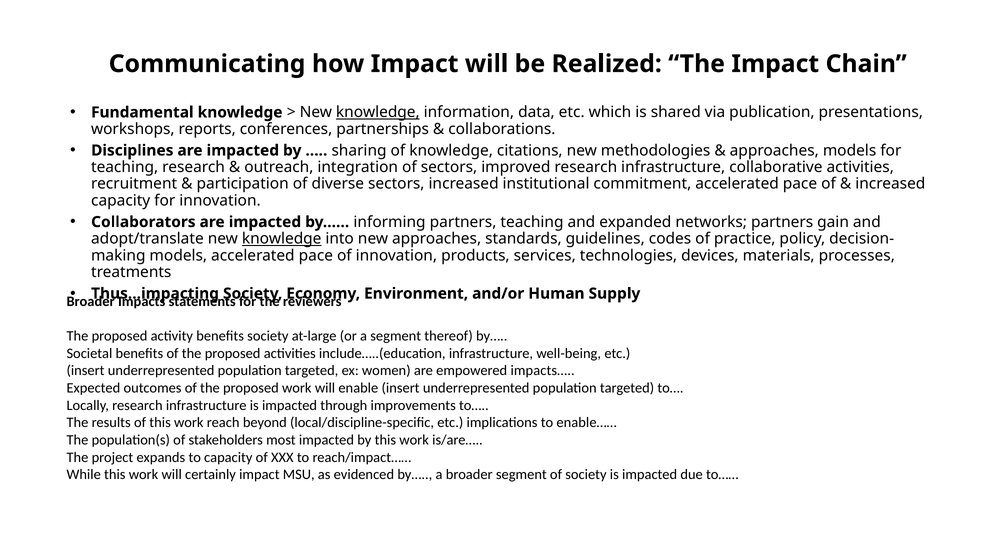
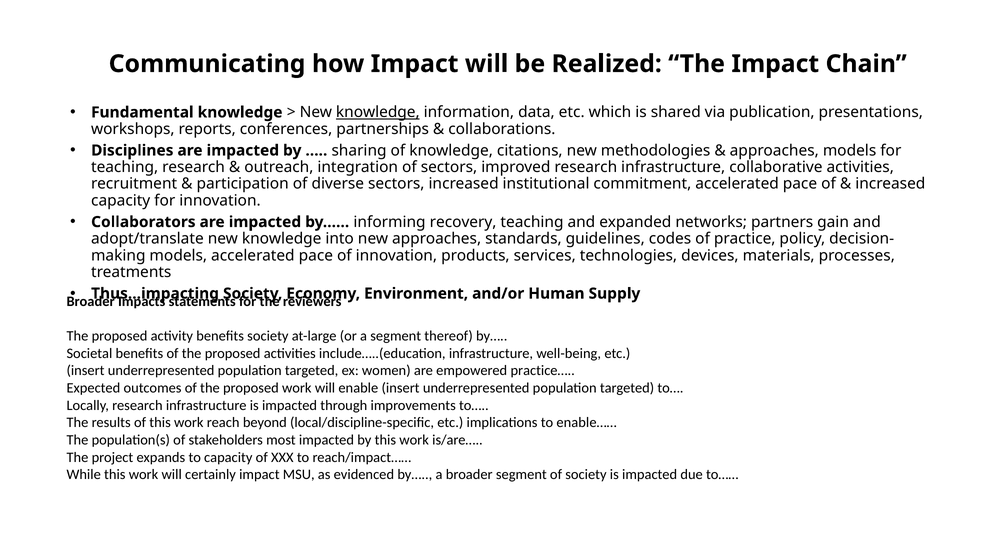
informing partners: partners -> recovery
knowledge at (282, 239) underline: present -> none
impacts…: impacts… -> practice…
